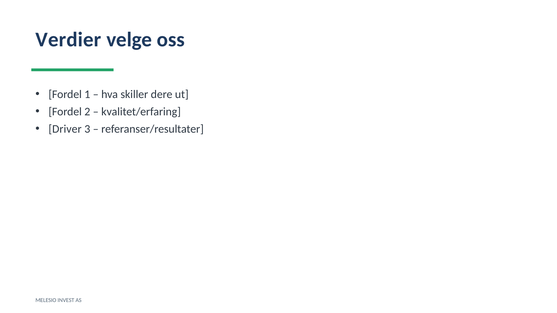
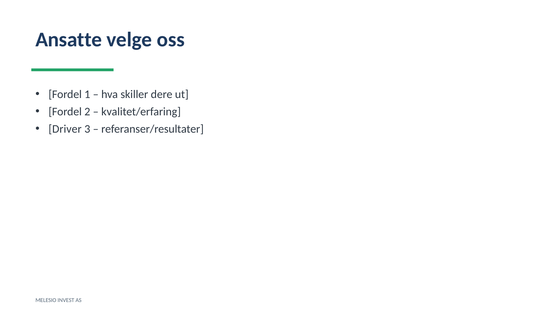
Verdier: Verdier -> Ansatte
